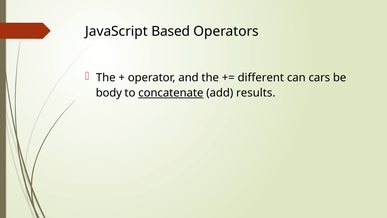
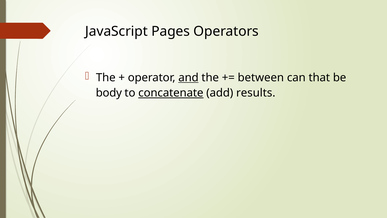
Based: Based -> Pages
and underline: none -> present
different: different -> between
cars: cars -> that
